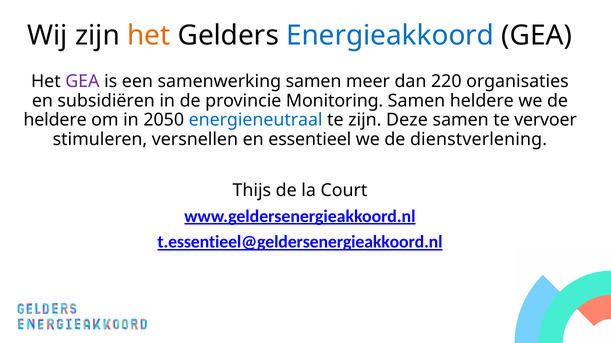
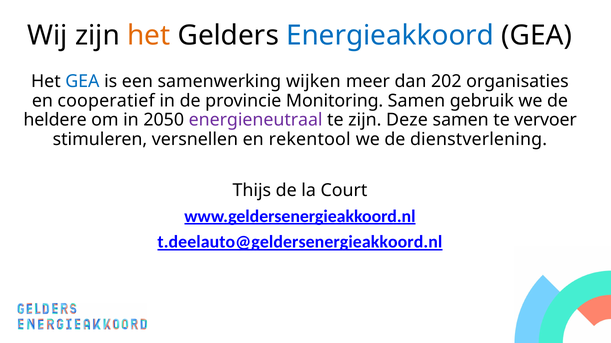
GEA at (82, 82) colour: purple -> blue
samenwerking samen: samen -> wijken
220: 220 -> 202
subsidiëren: subsidiëren -> cooperatief
Samen heldere: heldere -> gebruik
energieneutraal colour: blue -> purple
essentieel: essentieel -> rekentool
t.essentieel@geldersenergieakkoord.nl: t.essentieel@geldersenergieakkoord.nl -> t.deelauto@geldersenergieakkoord.nl
